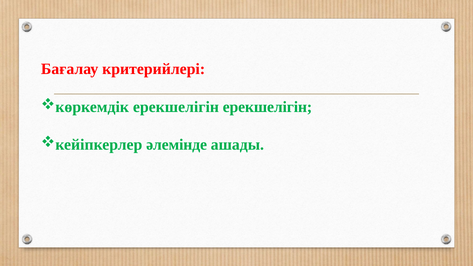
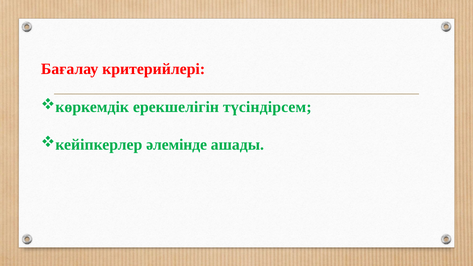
ерекшелігін ерекшелігін: ерекшелігін -> түсіндірсем
